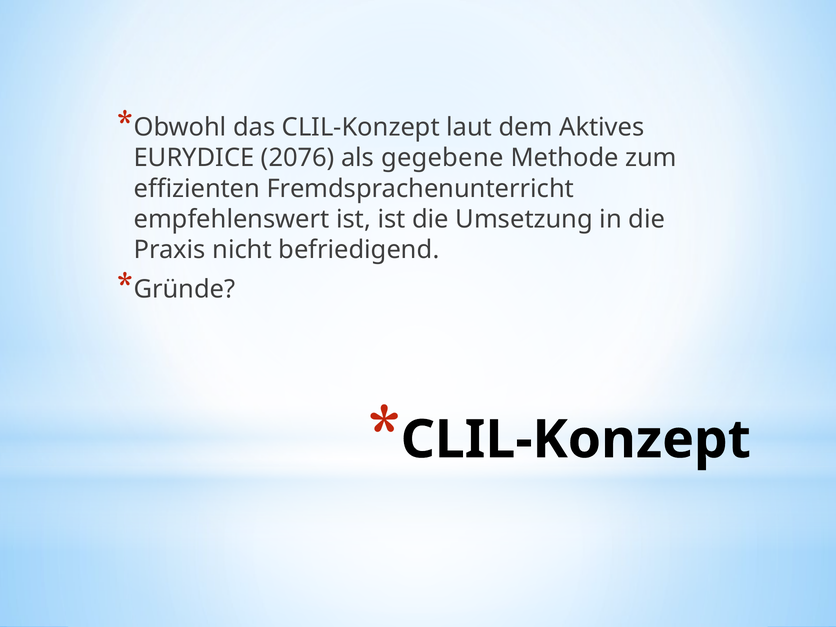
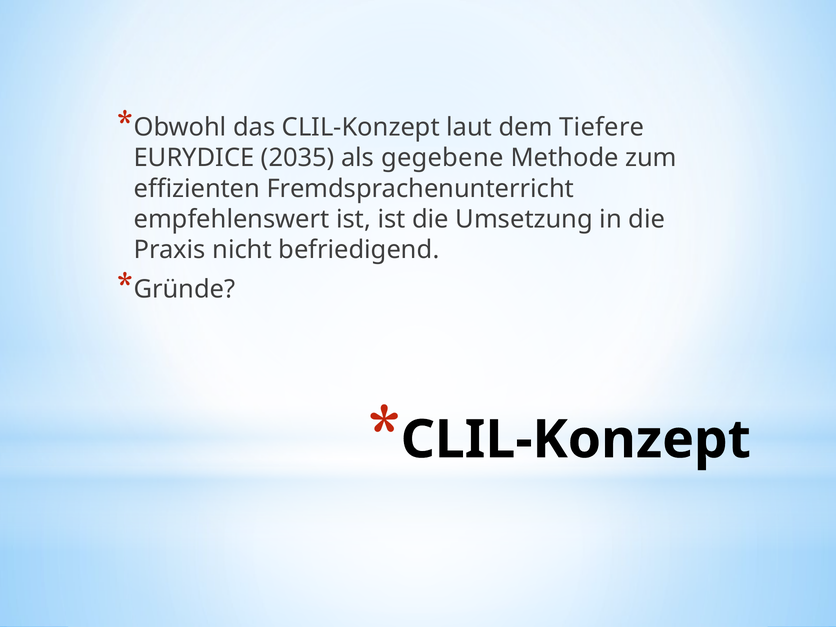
Aktives: Aktives -> Tiefere
2076: 2076 -> 2035
